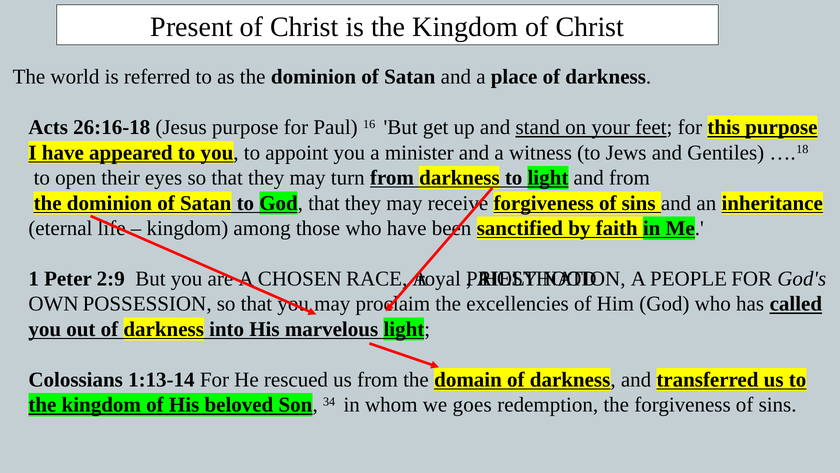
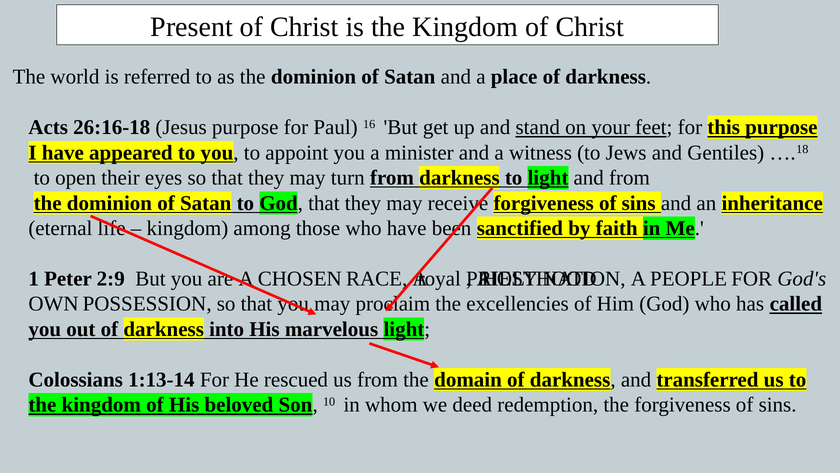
34: 34 -> 10
goes: goes -> deed
